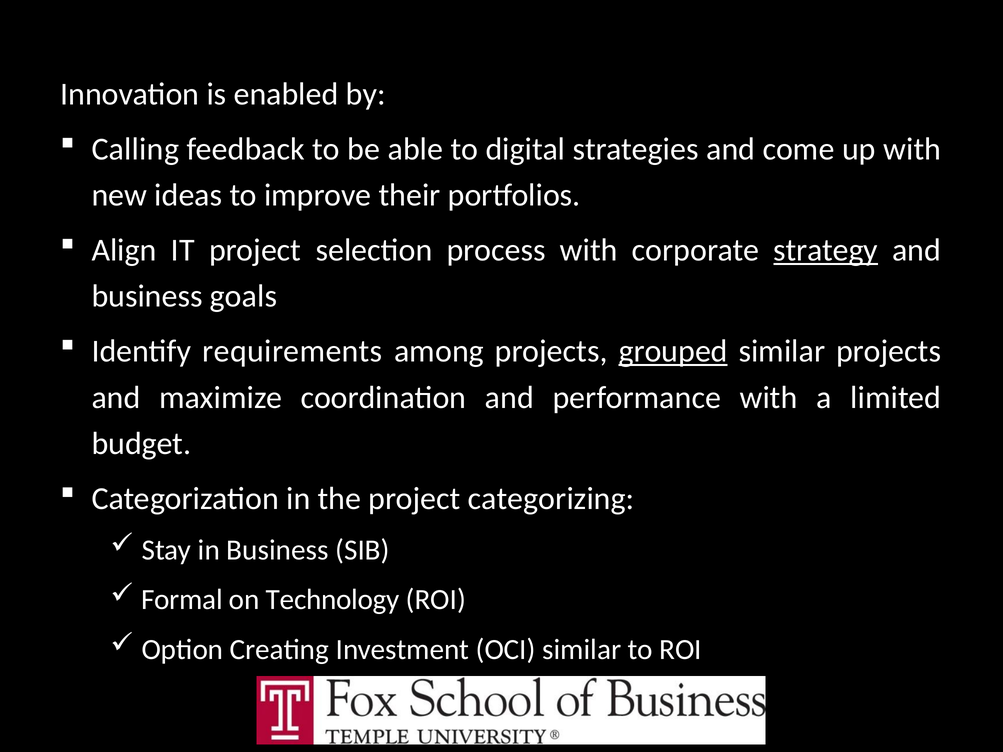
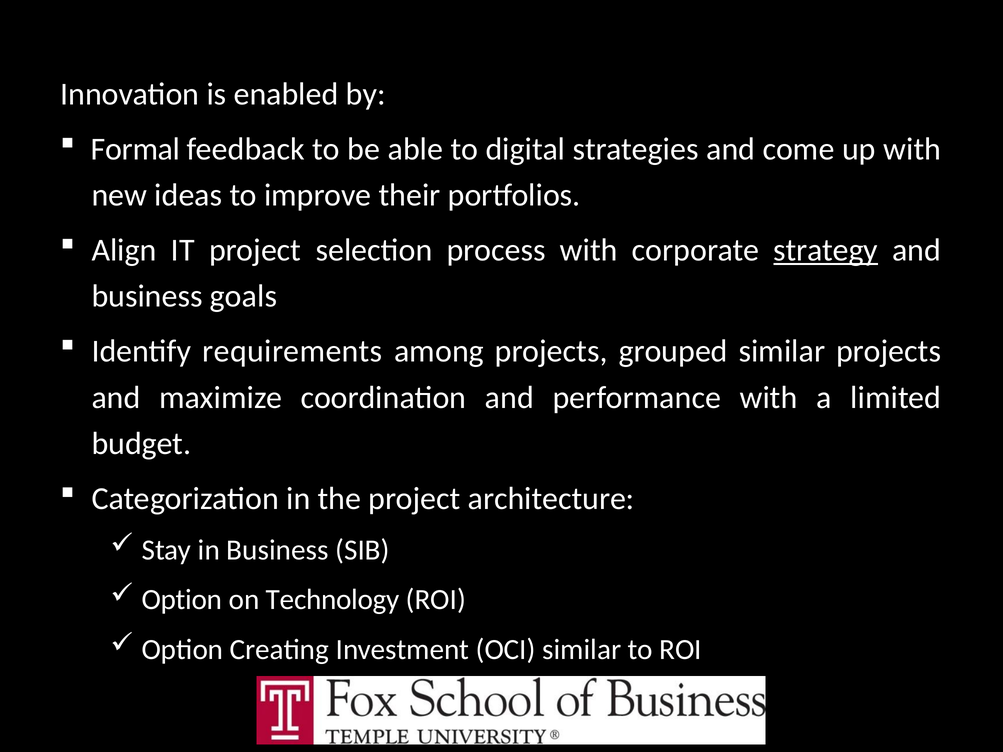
Calling: Calling -> Formal
grouped underline: present -> none
categorizing: categorizing -> architecture
Formal at (182, 600): Formal -> Option
